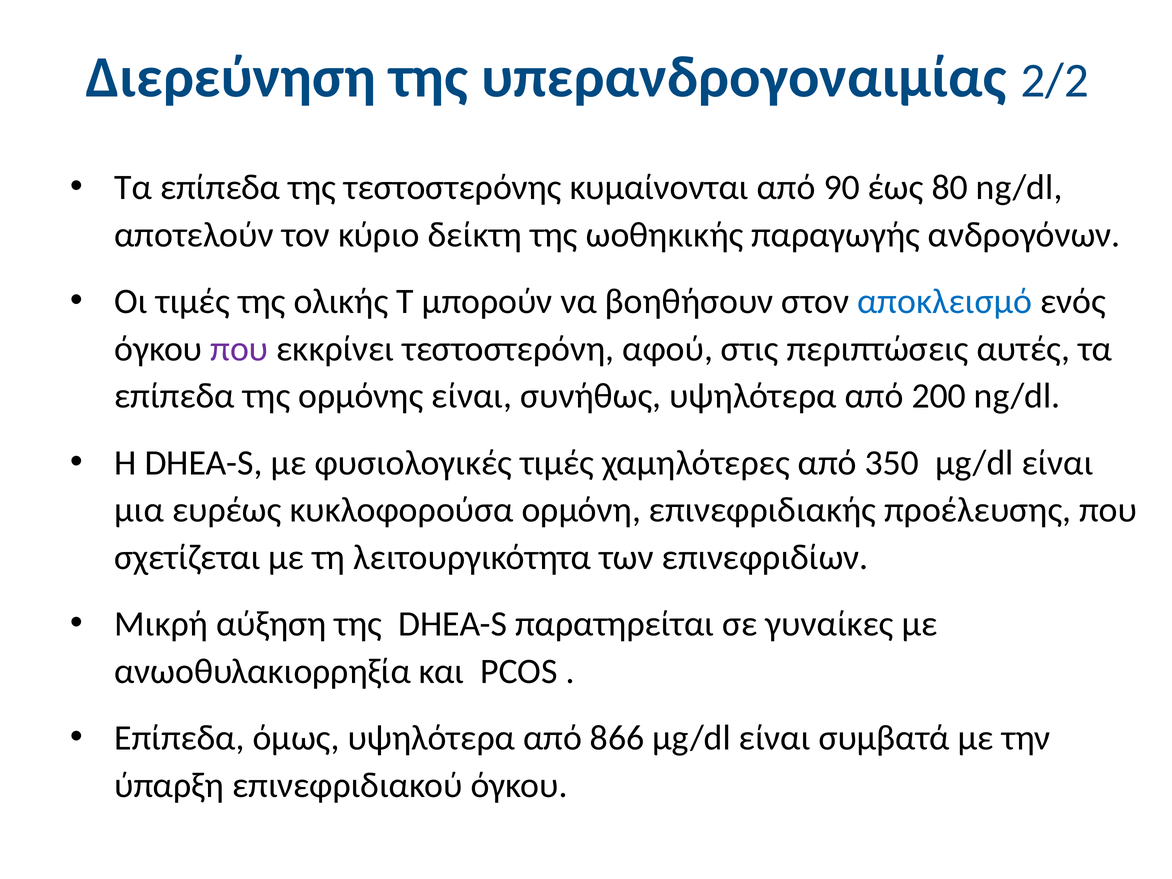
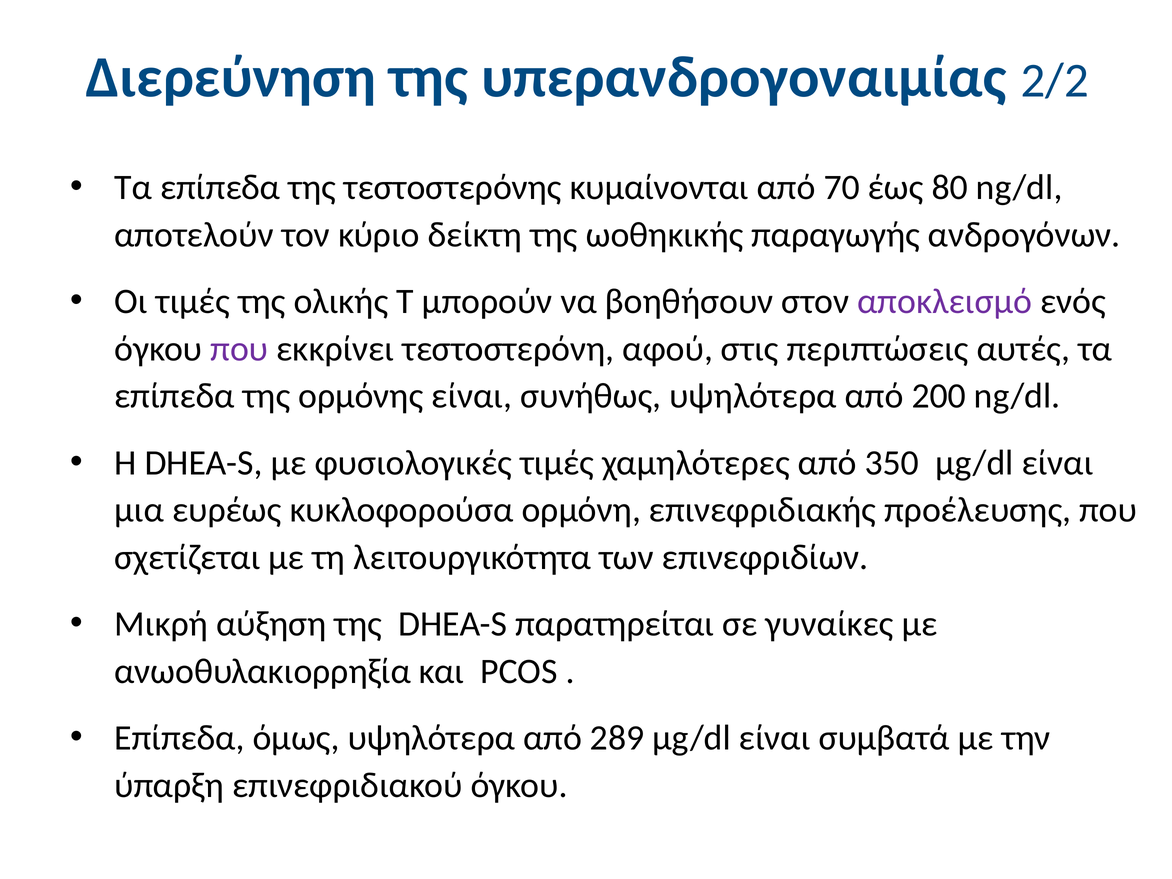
90: 90 -> 70
αποκλεισμό colour: blue -> purple
866: 866 -> 289
